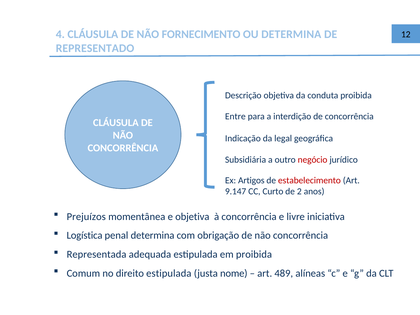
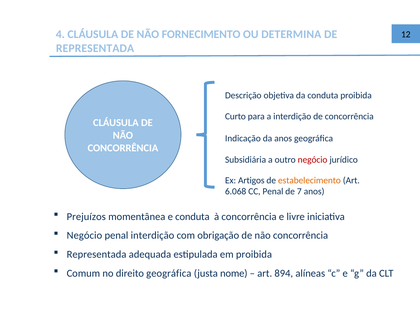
REPRESENTADO at (95, 48): REPRESENTADO -> REPRESENTADA
Entre: Entre -> Curto
da legal: legal -> anos
estabelecimento colour: red -> orange
9.147: 9.147 -> 6.068
CC Curto: Curto -> Penal
2: 2 -> 7
e objetiva: objetiva -> conduta
Logística at (85, 235): Logística -> Negócio
penal determina: determina -> interdição
direito estipulada: estipulada -> geográfica
489: 489 -> 894
